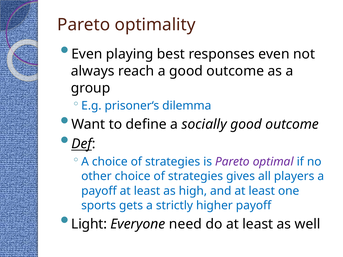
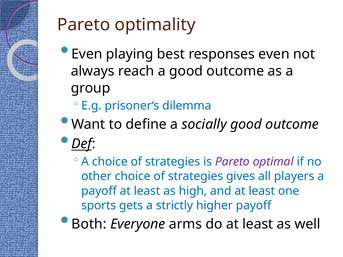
Light: Light -> Both
need: need -> arms
